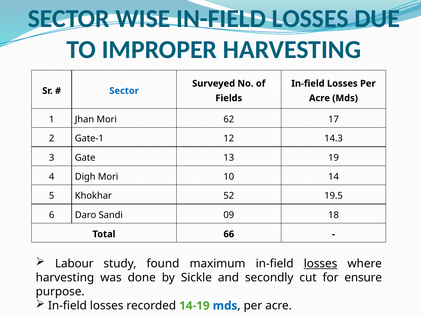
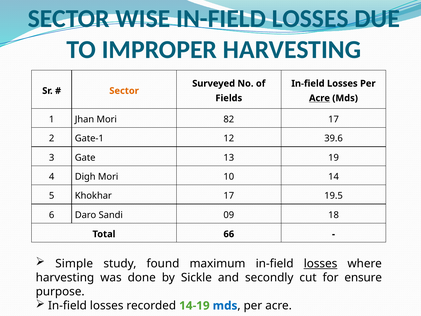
Sector at (124, 91) colour: blue -> orange
Acre at (320, 98) underline: none -> present
62: 62 -> 82
14.3: 14.3 -> 39.6
Khokhar 52: 52 -> 17
Labour: Labour -> Simple
